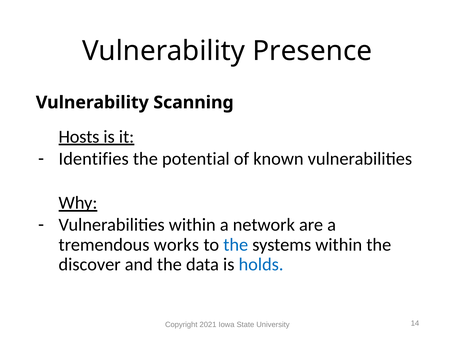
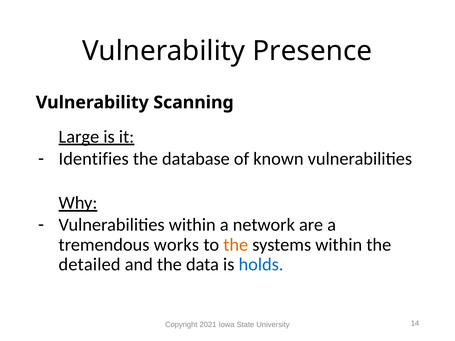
Hosts: Hosts -> Large
potential: potential -> database
the at (236, 245) colour: blue -> orange
discover: discover -> detailed
